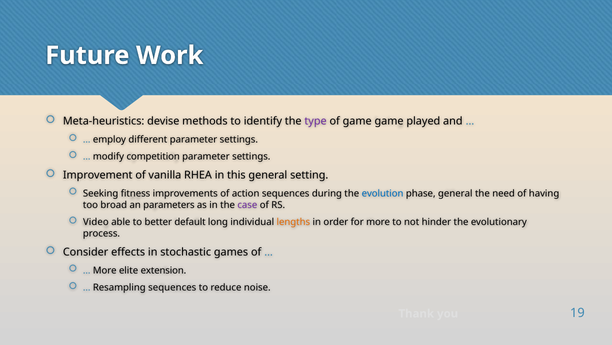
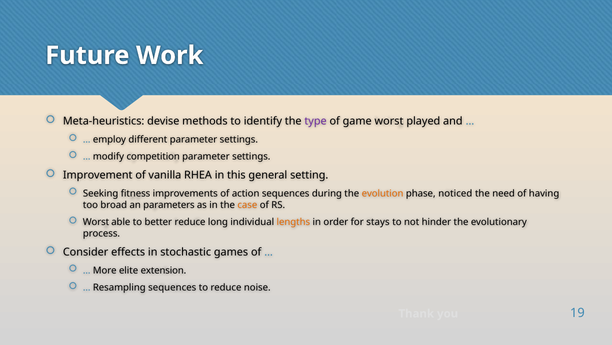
game game: game -> worst
evolution colour: blue -> orange
phase general: general -> noticed
case colour: purple -> orange
Video at (96, 222): Video -> Worst
better default: default -> reduce
for more: more -> stays
